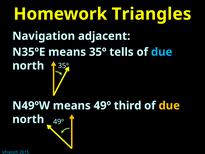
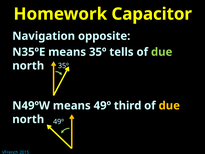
Triangles: Triangles -> Capacitor
adjacent: adjacent -> opposite
due at (162, 52) colour: light blue -> light green
